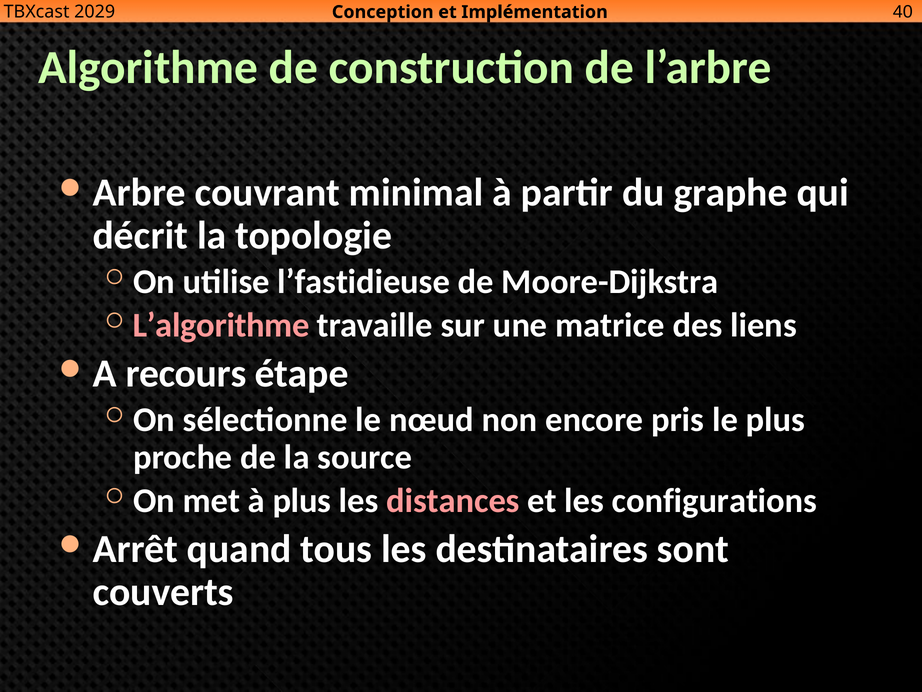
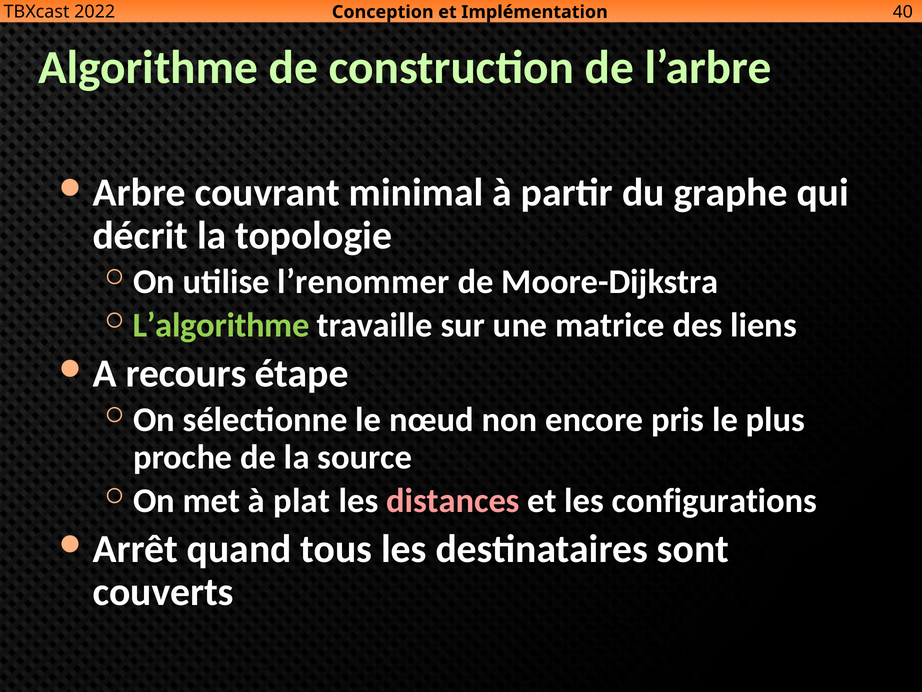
2029: 2029 -> 2022
l’fastidieuse: l’fastidieuse -> l’renommer
L’algorithme colour: pink -> light green
à plus: plus -> plat
